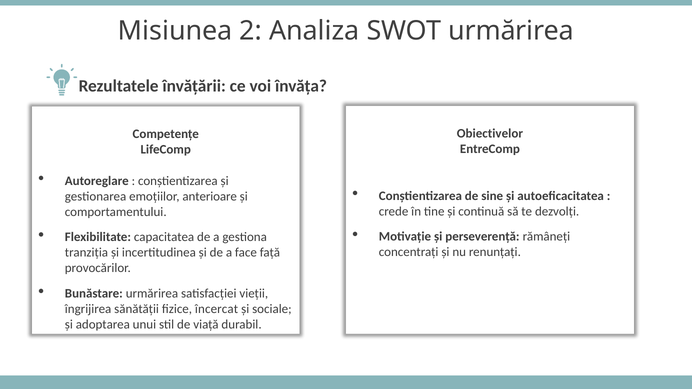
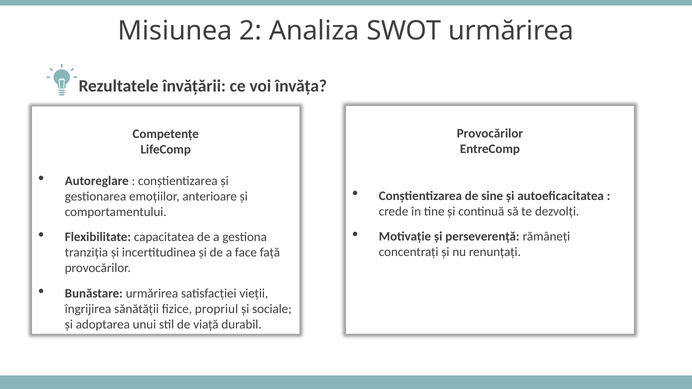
Obiectivelor at (490, 134): Obiectivelor -> Provocărilor
încercat: încercat -> propriul
